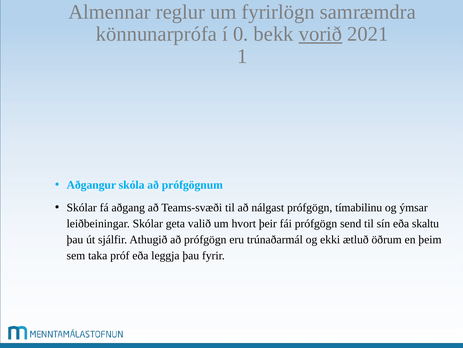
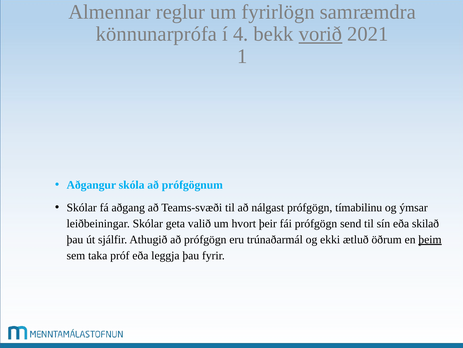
0: 0 -> 4
skaltu: skaltu -> skilað
þeim underline: none -> present
